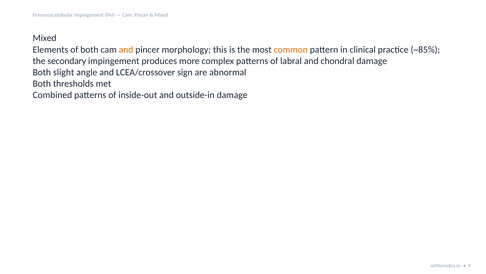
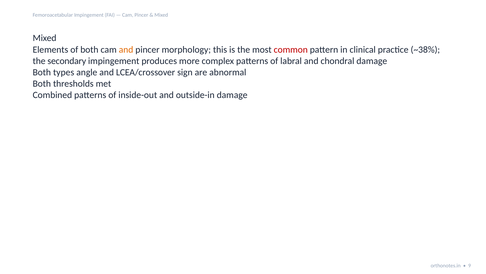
common colour: orange -> red
~85%: ~85% -> ~38%
slight: slight -> types
